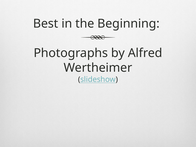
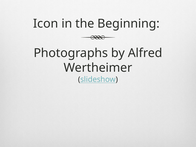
Best: Best -> Icon
